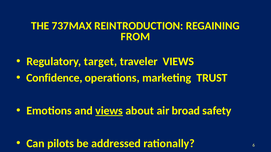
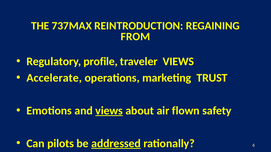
target: target -> profile
Confidence: Confidence -> Accelerate
broad: broad -> flown
addressed underline: none -> present
